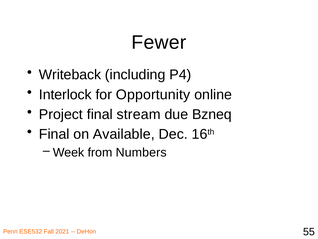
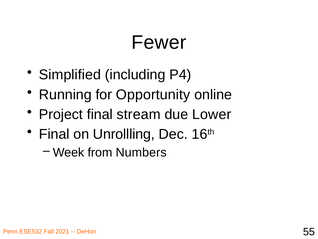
Writeback: Writeback -> Simplified
Interlock: Interlock -> Running
Bzneq: Bzneq -> Lower
Available: Available -> Unrollling
